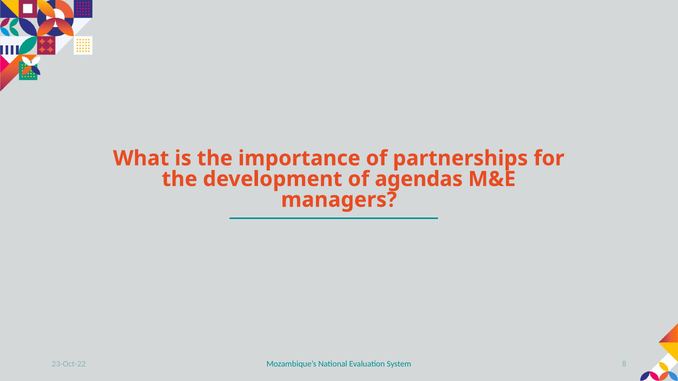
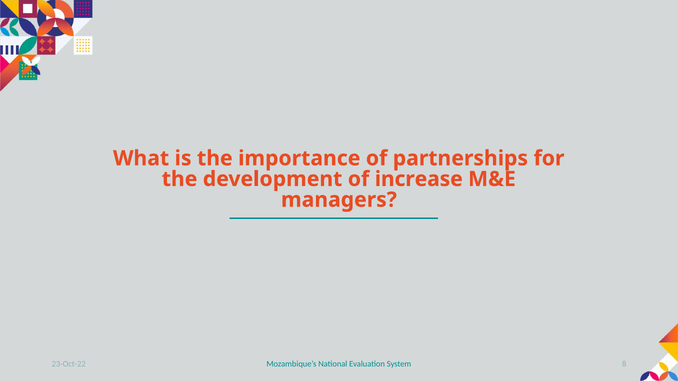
agendas: agendas -> increase
